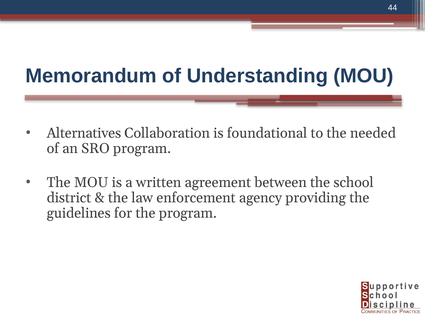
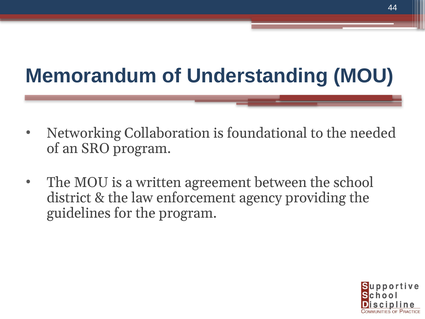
Alternatives: Alternatives -> Networking
